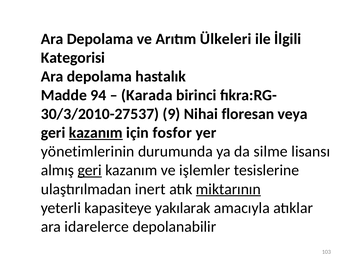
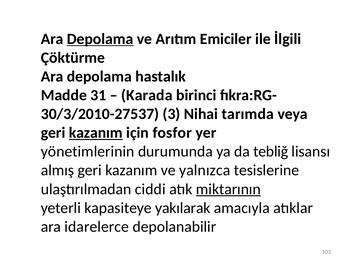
Depolama at (100, 39) underline: none -> present
Ülkeleri: Ülkeleri -> Emiciler
Kategorisi: Kategorisi -> Çöktürme
94: 94 -> 31
9: 9 -> 3
floresan: floresan -> tarımda
silme: silme -> tebliğ
geri at (90, 170) underline: present -> none
işlemler: işlemler -> yalnızca
inert: inert -> ciddi
